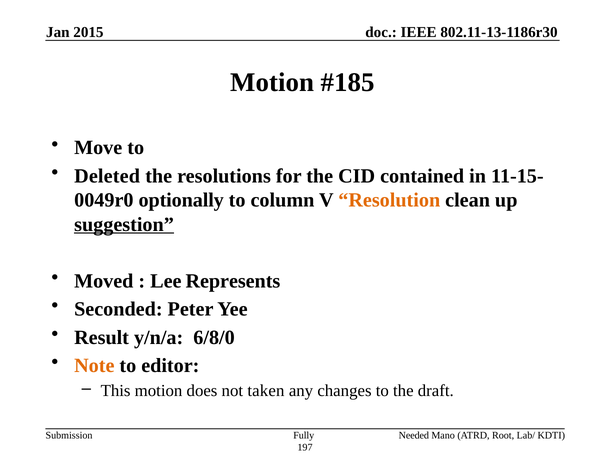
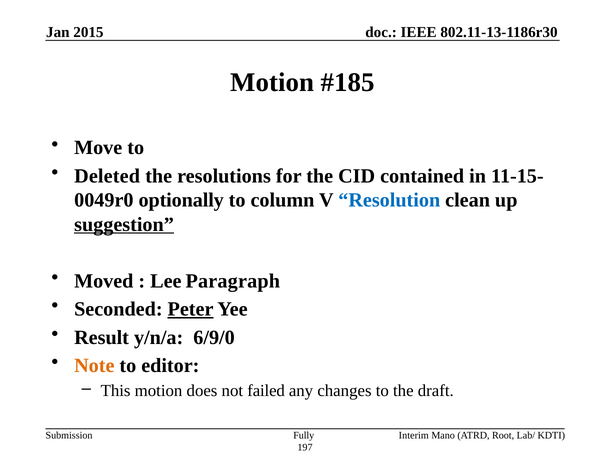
Resolution colour: orange -> blue
Represents: Represents -> Paragraph
Peter underline: none -> present
6/8/0: 6/8/0 -> 6/9/0
taken: taken -> failed
Needed: Needed -> Interim
